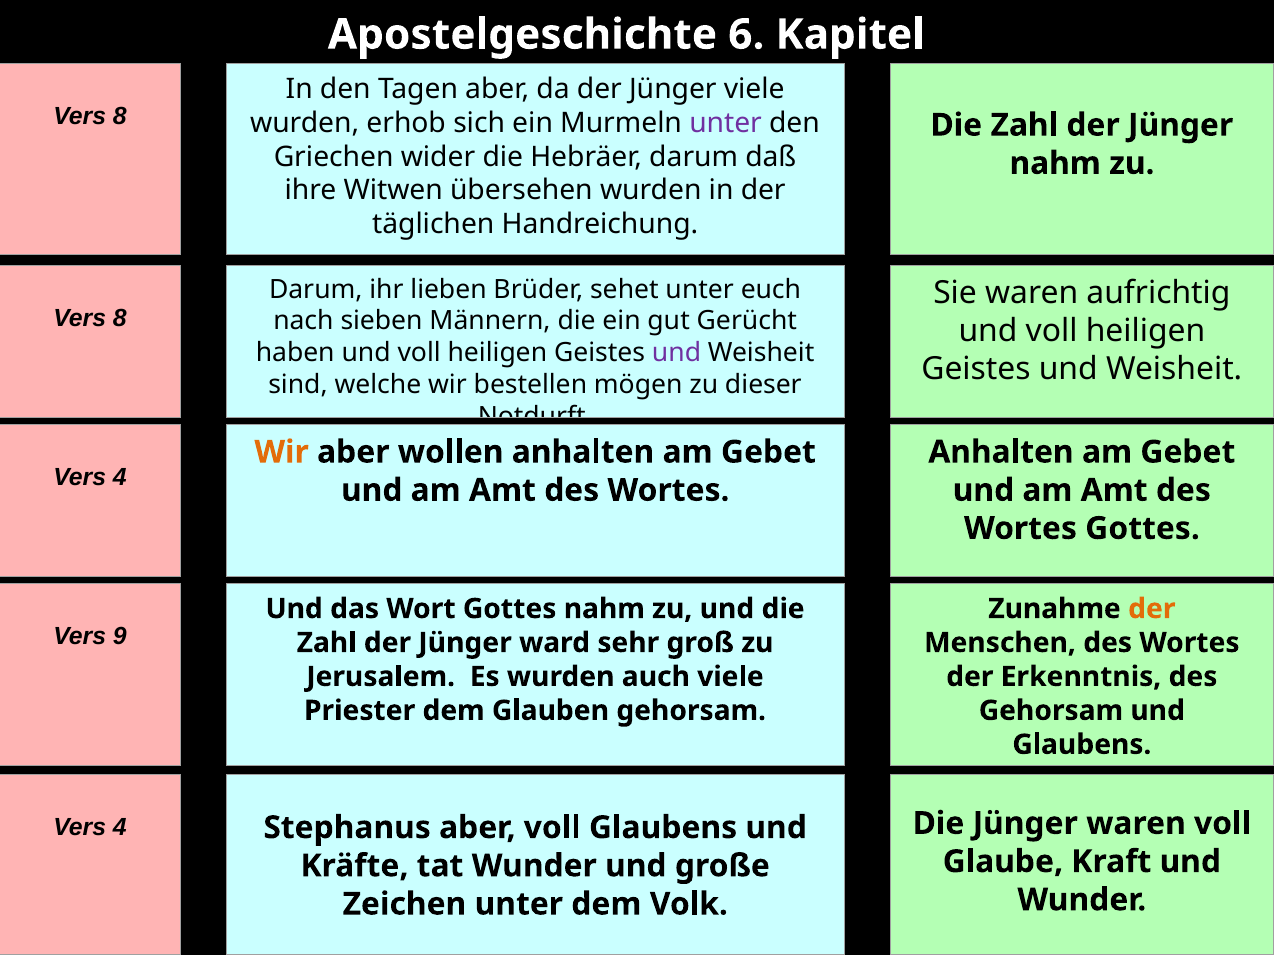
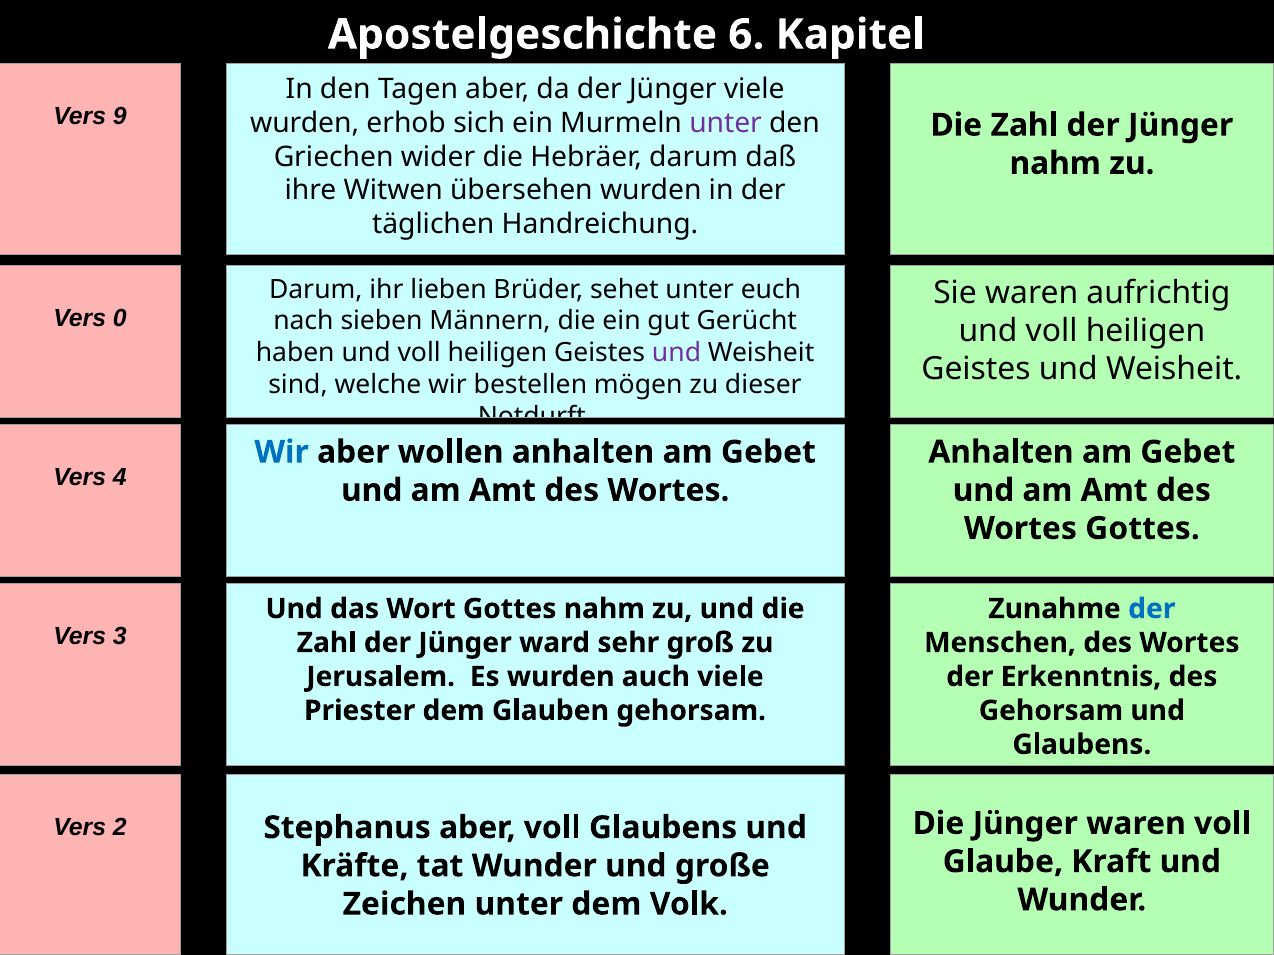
8 at (120, 116): 8 -> 9
8 at (120, 318): 8 -> 0
Wir at (282, 452) colour: orange -> blue
der at (1152, 609) colour: orange -> blue
9: 9 -> 3
4 at (120, 828): 4 -> 2
